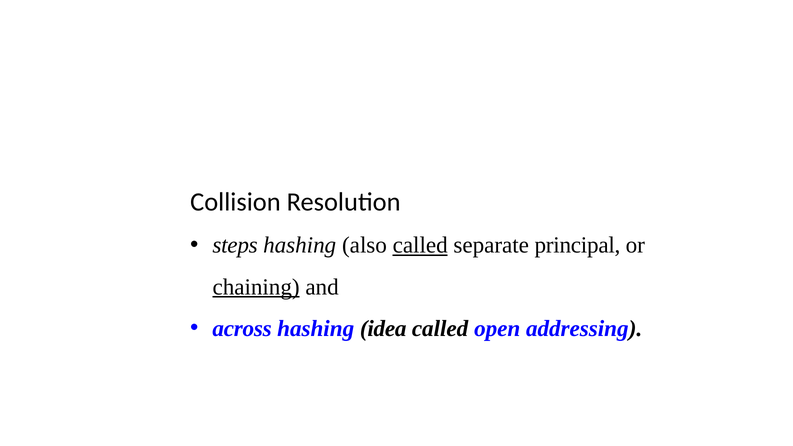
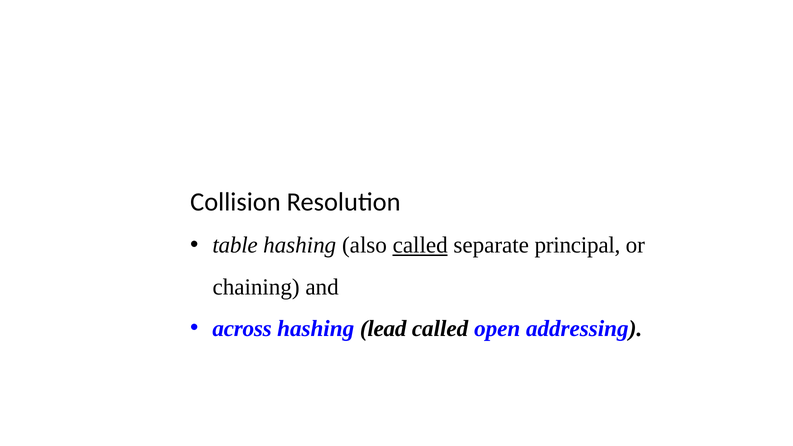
steps: steps -> table
chaining underline: present -> none
idea: idea -> lead
